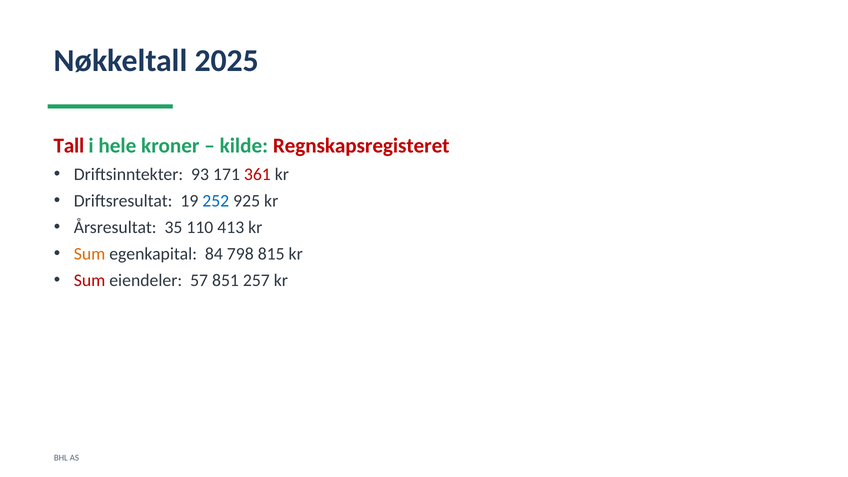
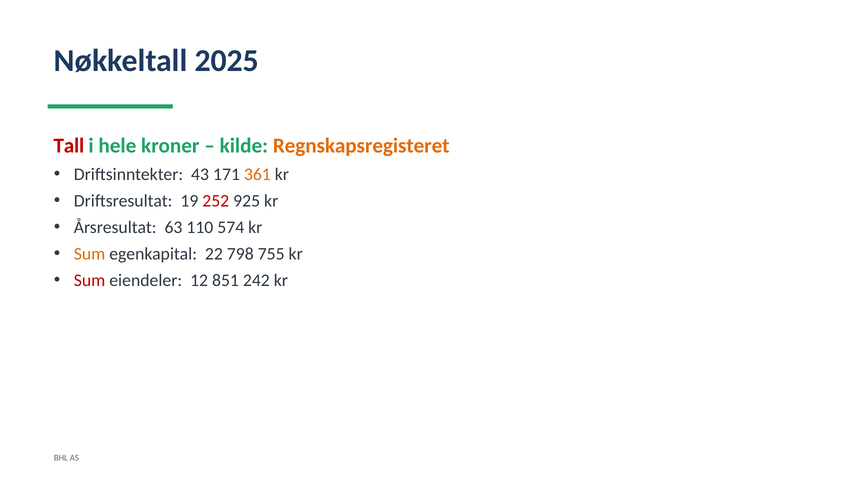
Regnskapsregisteret colour: red -> orange
93: 93 -> 43
361 colour: red -> orange
252 colour: blue -> red
35: 35 -> 63
413: 413 -> 574
84: 84 -> 22
815: 815 -> 755
57: 57 -> 12
257: 257 -> 242
